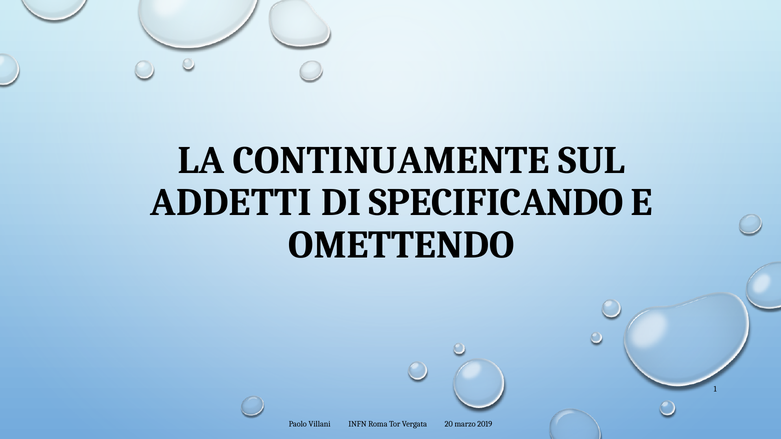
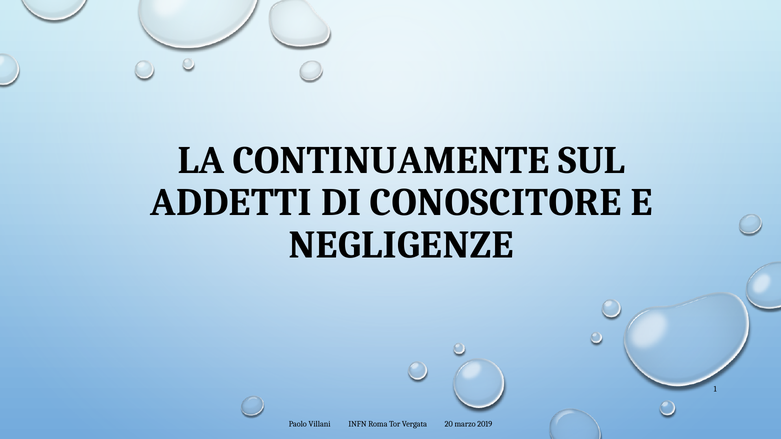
SPECIFICANDO: SPECIFICANDO -> CONOSCITORE
OMETTENDO: OMETTENDO -> NEGLIGENZE
